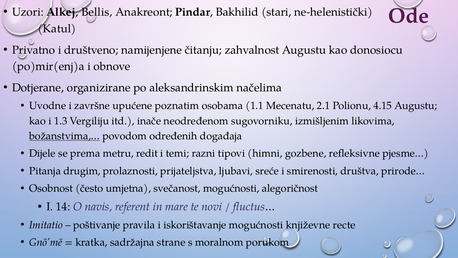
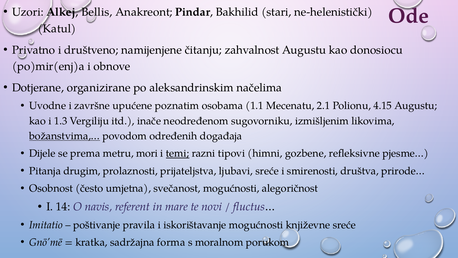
redit: redit -> mori
temi underline: none -> present
književne recte: recte -> sreće
strane: strane -> forma
